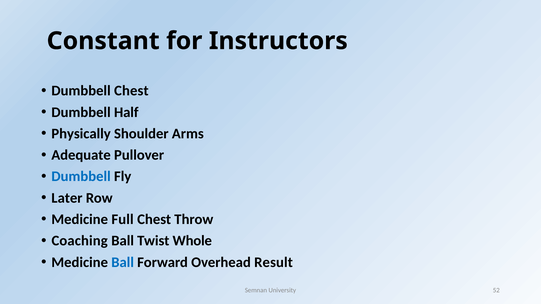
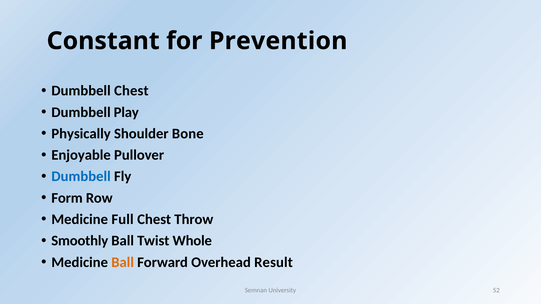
Instructors: Instructors -> Prevention
Half: Half -> Play
Arms: Arms -> Bone
Adequate: Adequate -> Enjoyable
Later: Later -> Form
Coaching: Coaching -> Smoothly
Ball at (123, 262) colour: blue -> orange
